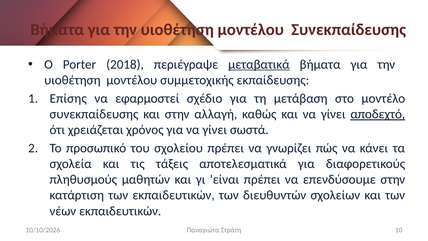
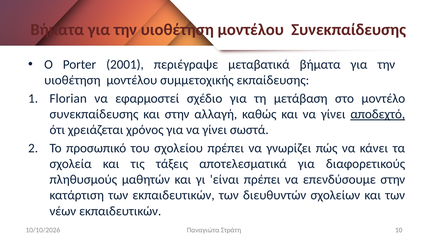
2018: 2018 -> 2001
μεταβατικά underline: present -> none
Επίσης: Επίσης -> Florian
